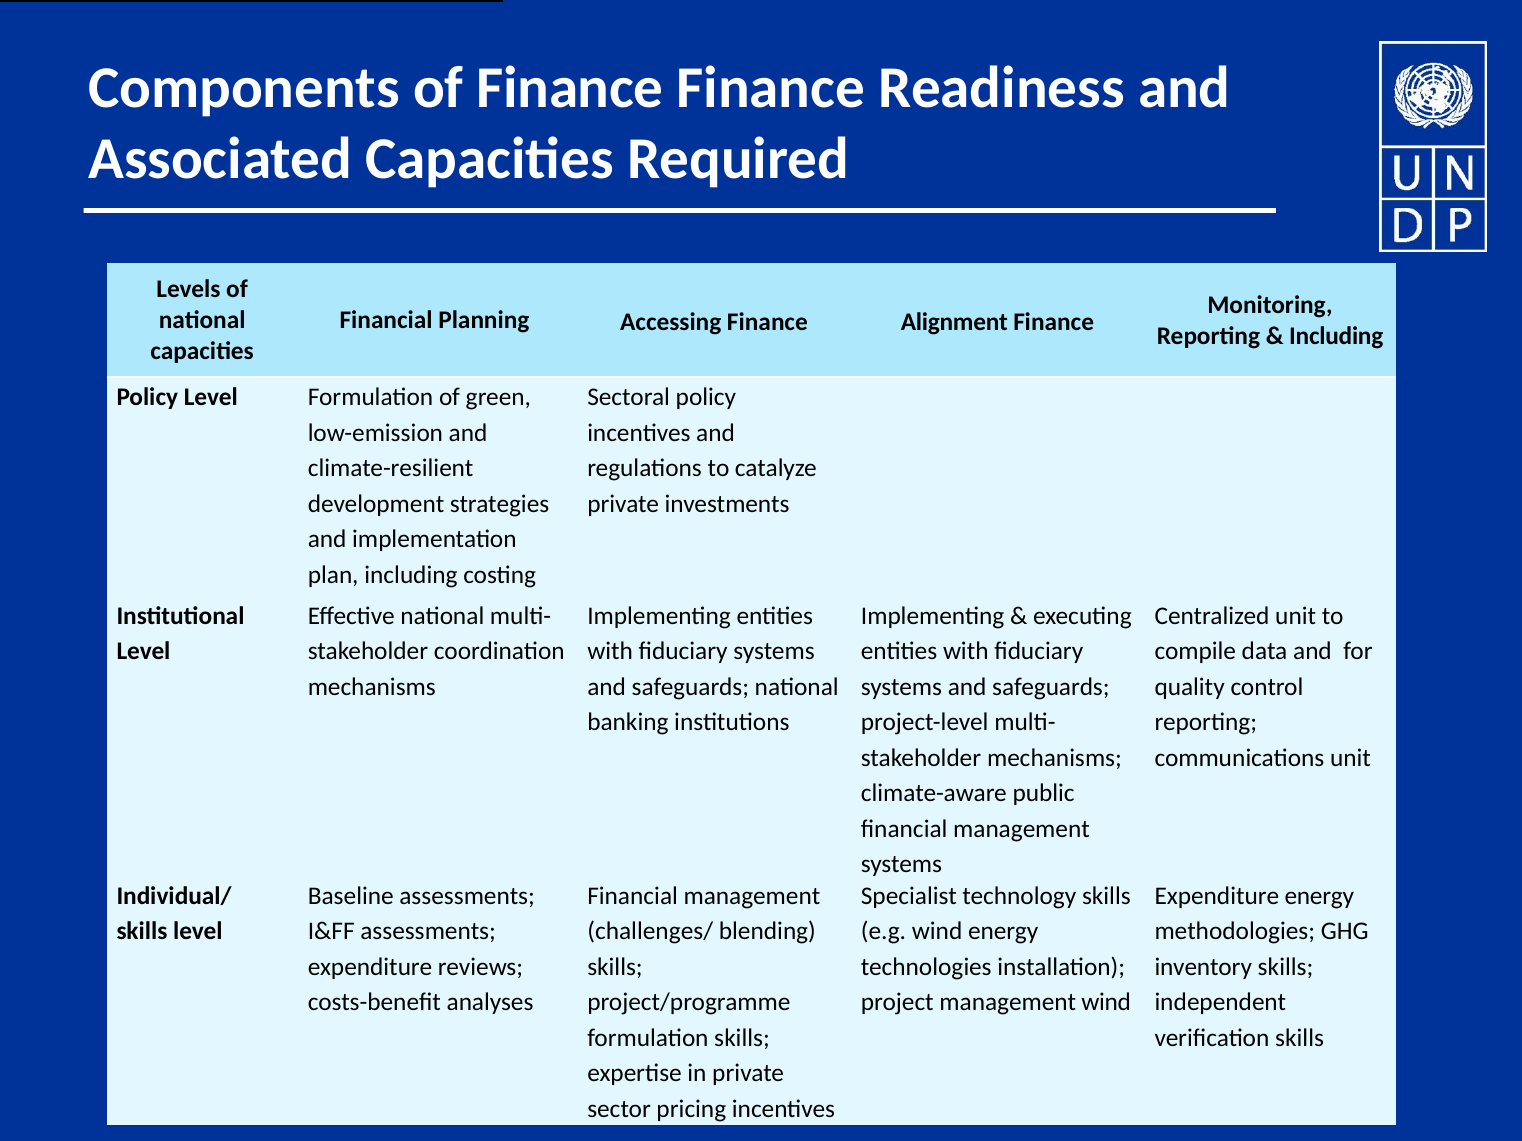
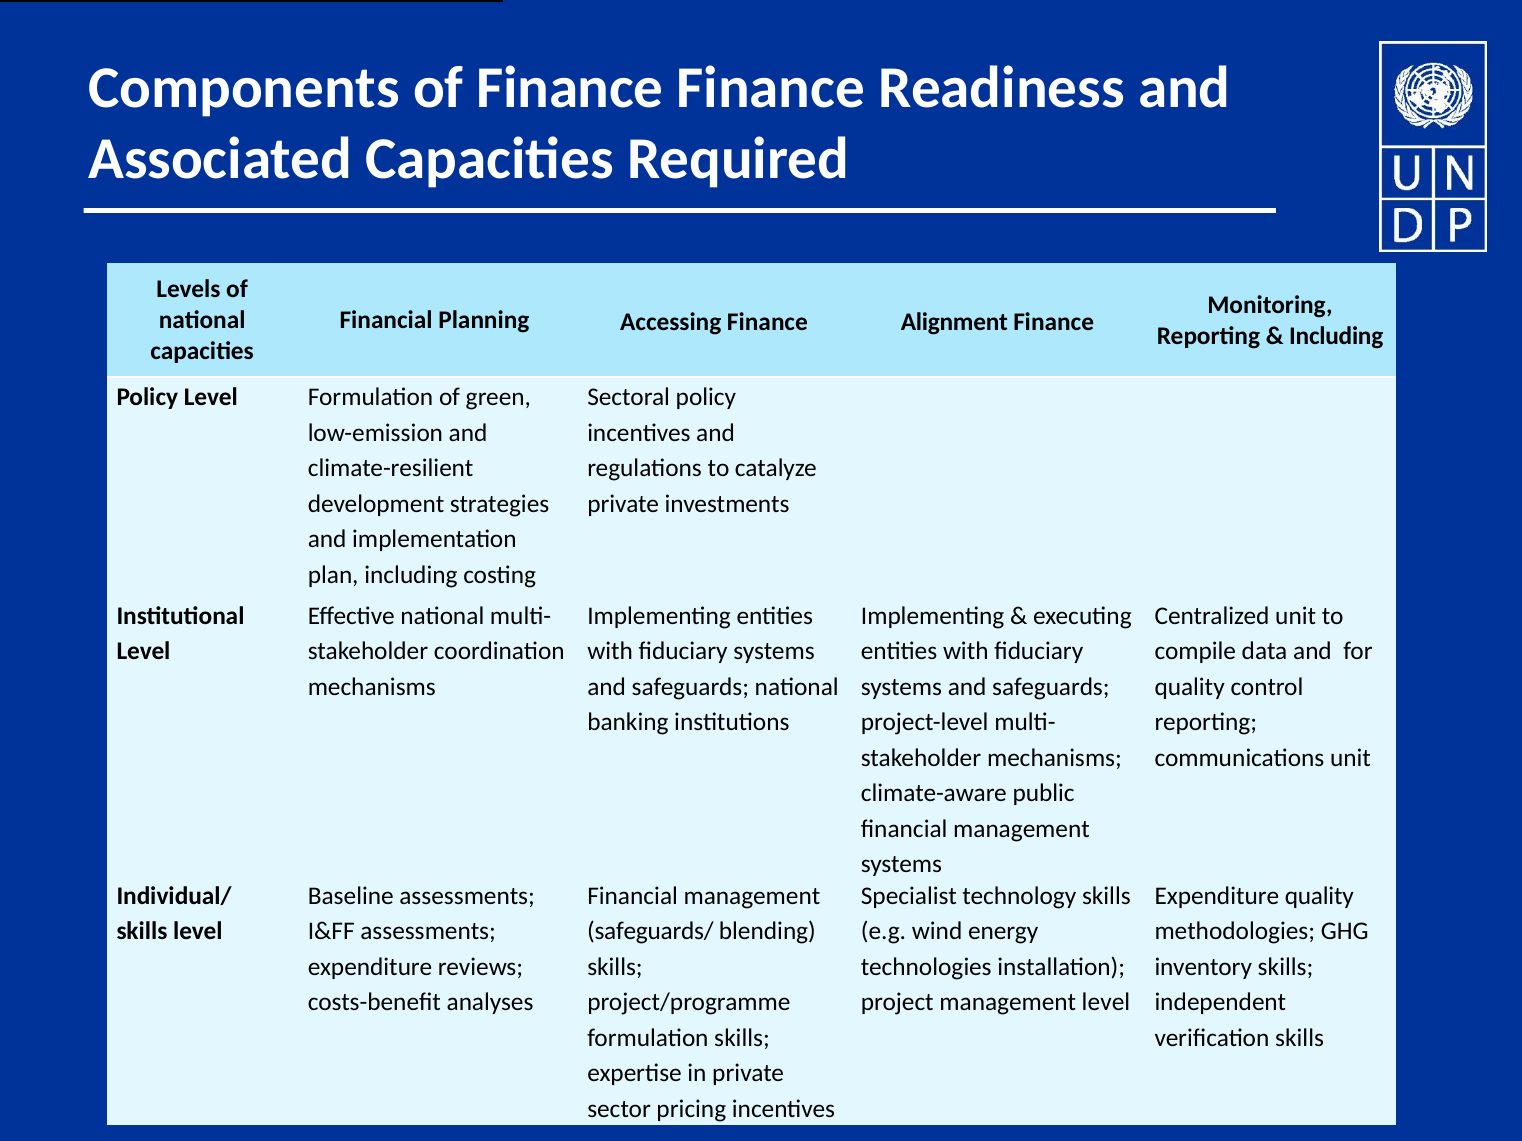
Expenditure energy: energy -> quality
challenges/: challenges/ -> safeguards/
management wind: wind -> level
